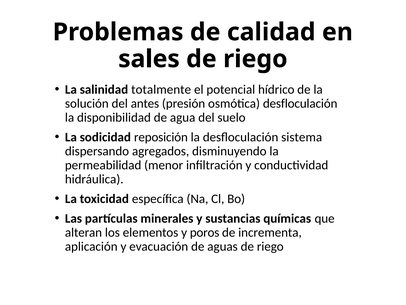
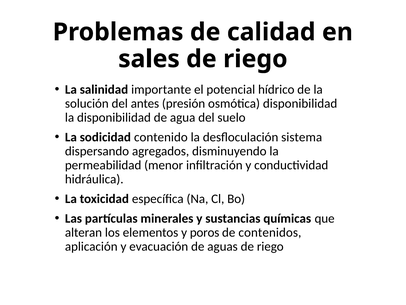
totalmente: totalmente -> importante
osmótica desfloculación: desfloculación -> disponibilidad
reposición: reposición -> contenido
incrementa: incrementa -> contenidos
